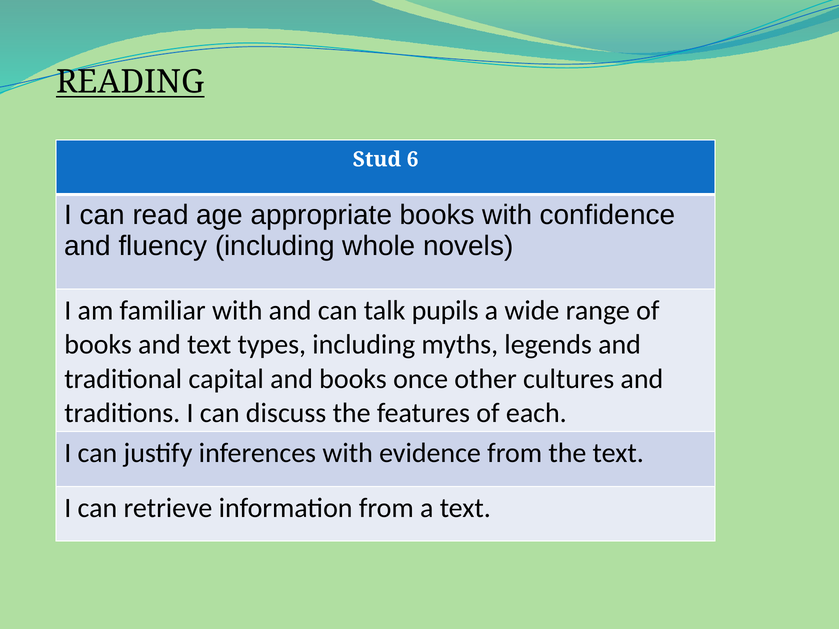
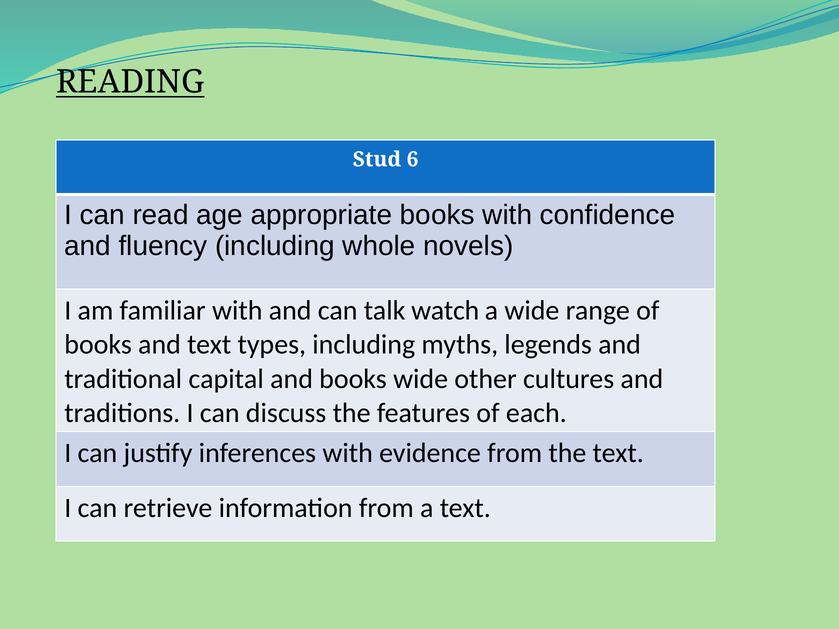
pupils: pupils -> watch
books once: once -> wide
